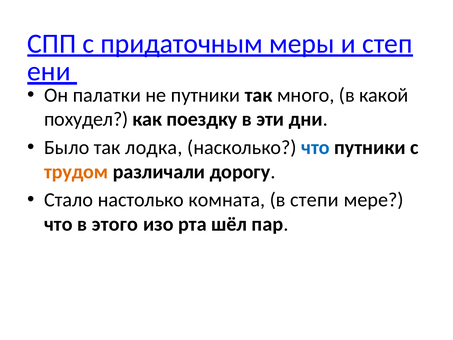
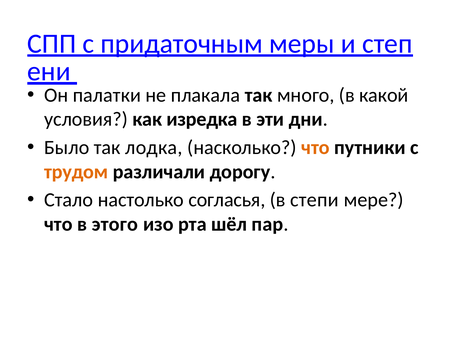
не путники: путники -> плакала
похудел: похудел -> условия
поездку: поездку -> изредка
что at (315, 147) colour: blue -> orange
комната: комната -> согласья
